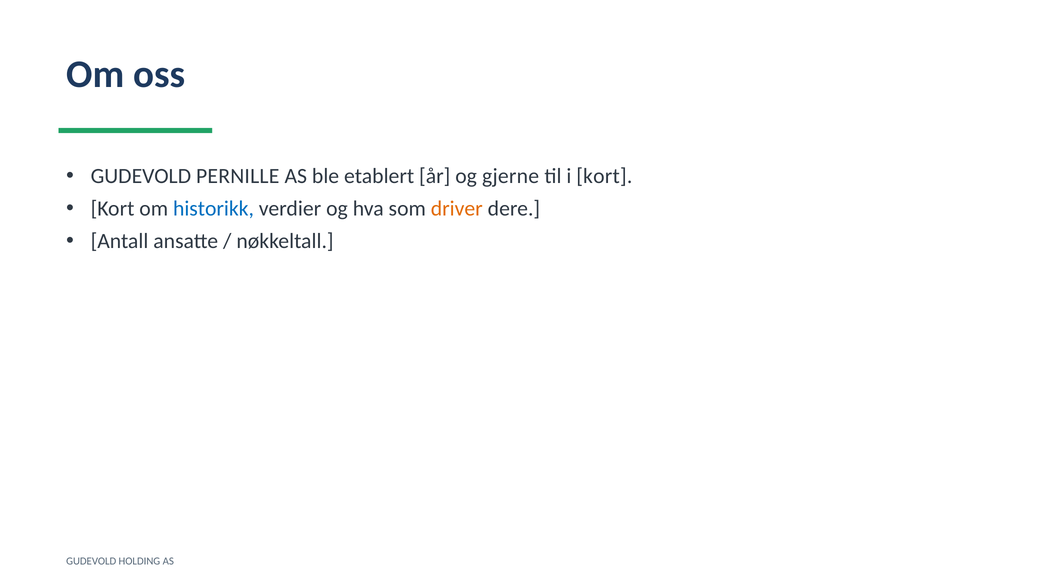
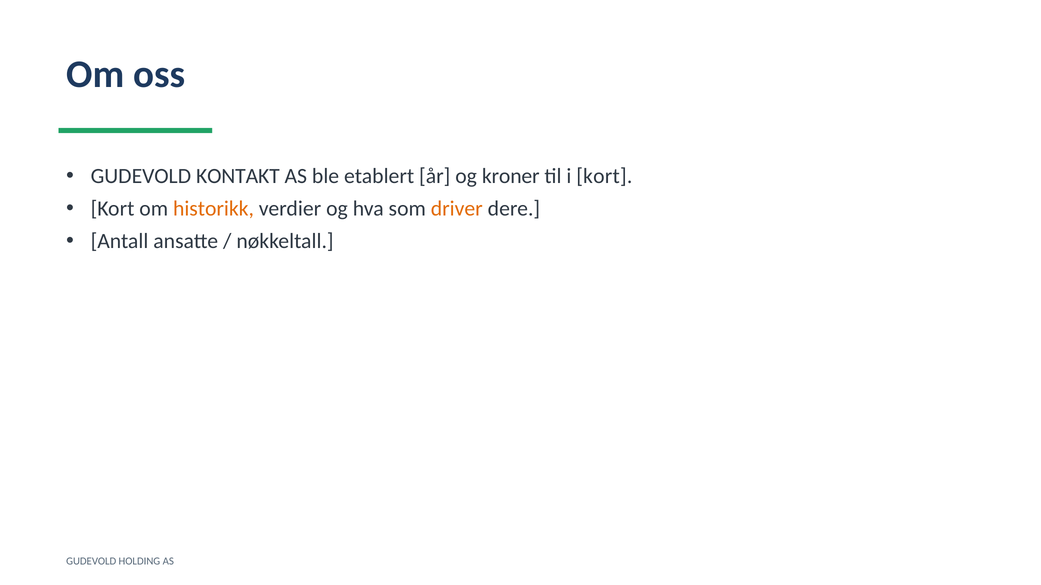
PERNILLE: PERNILLE -> KONTAKT
gjerne: gjerne -> kroner
historikk colour: blue -> orange
